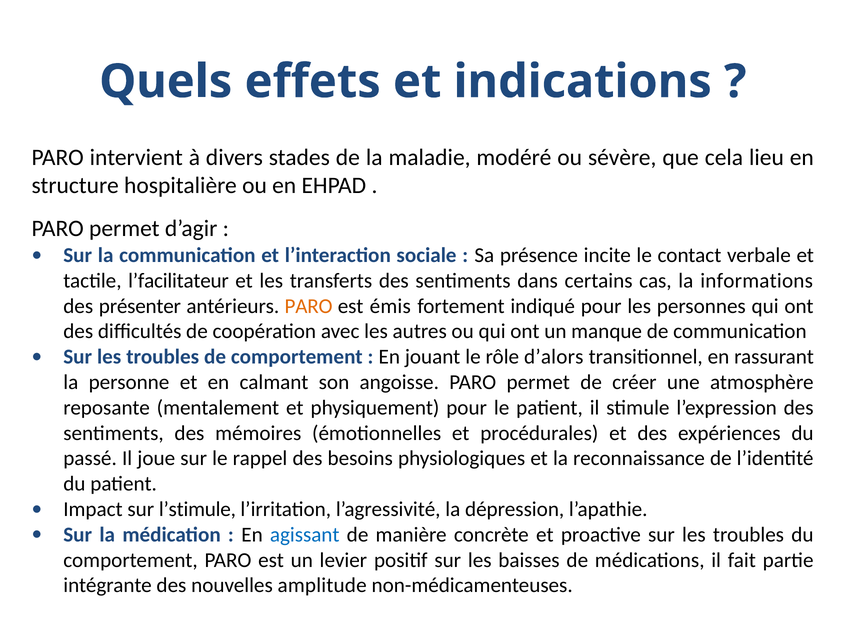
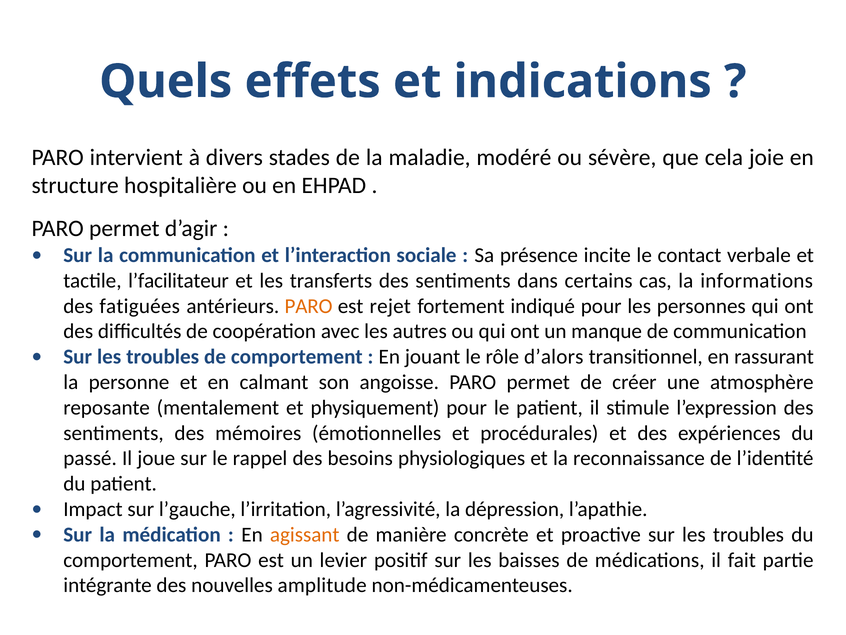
lieu: lieu -> joie
présenter: présenter -> fatiguées
émis: émis -> rejet
l’stimule: l’stimule -> l’gauche
agissant colour: blue -> orange
